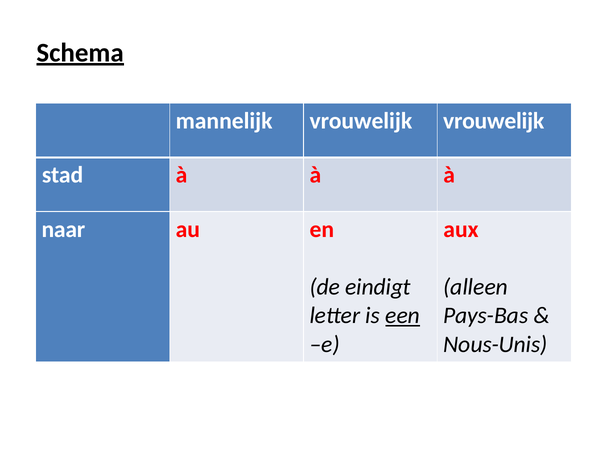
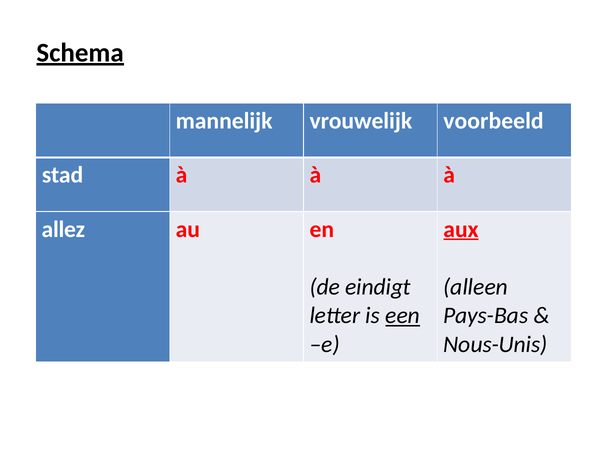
vrouwelijk vrouwelijk: vrouwelijk -> voorbeeld
naar: naar -> allez
aux underline: none -> present
